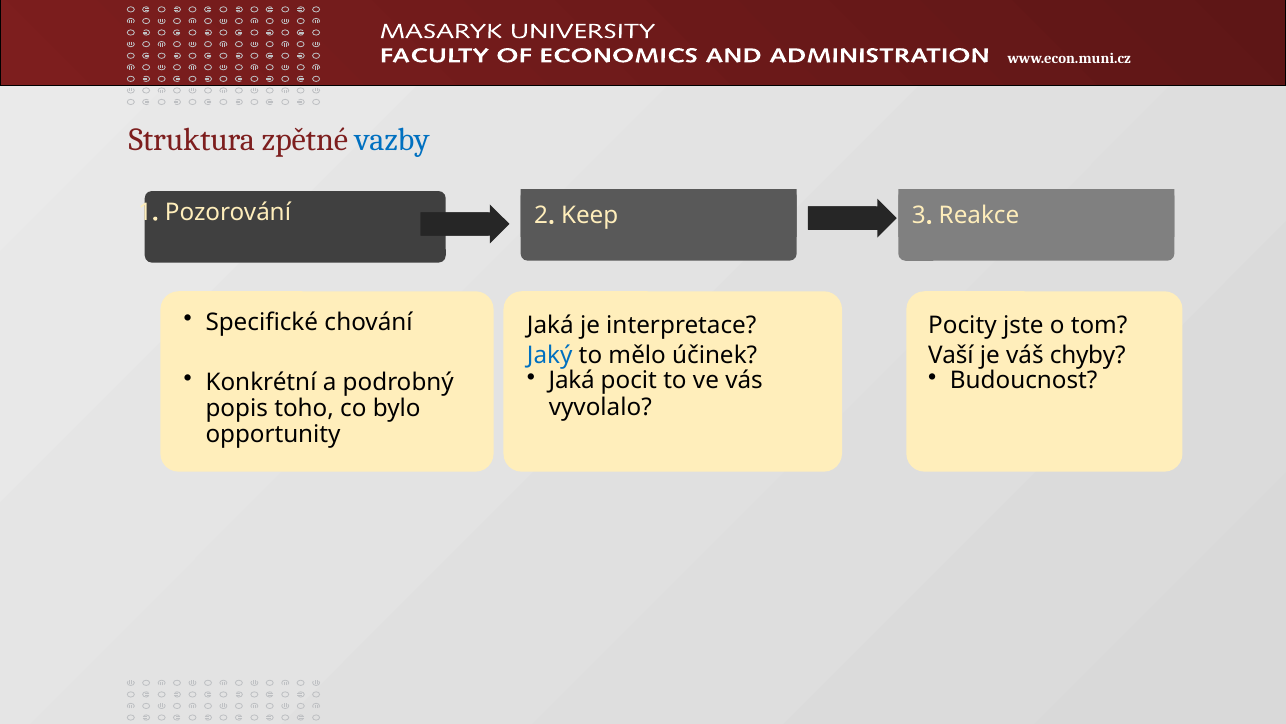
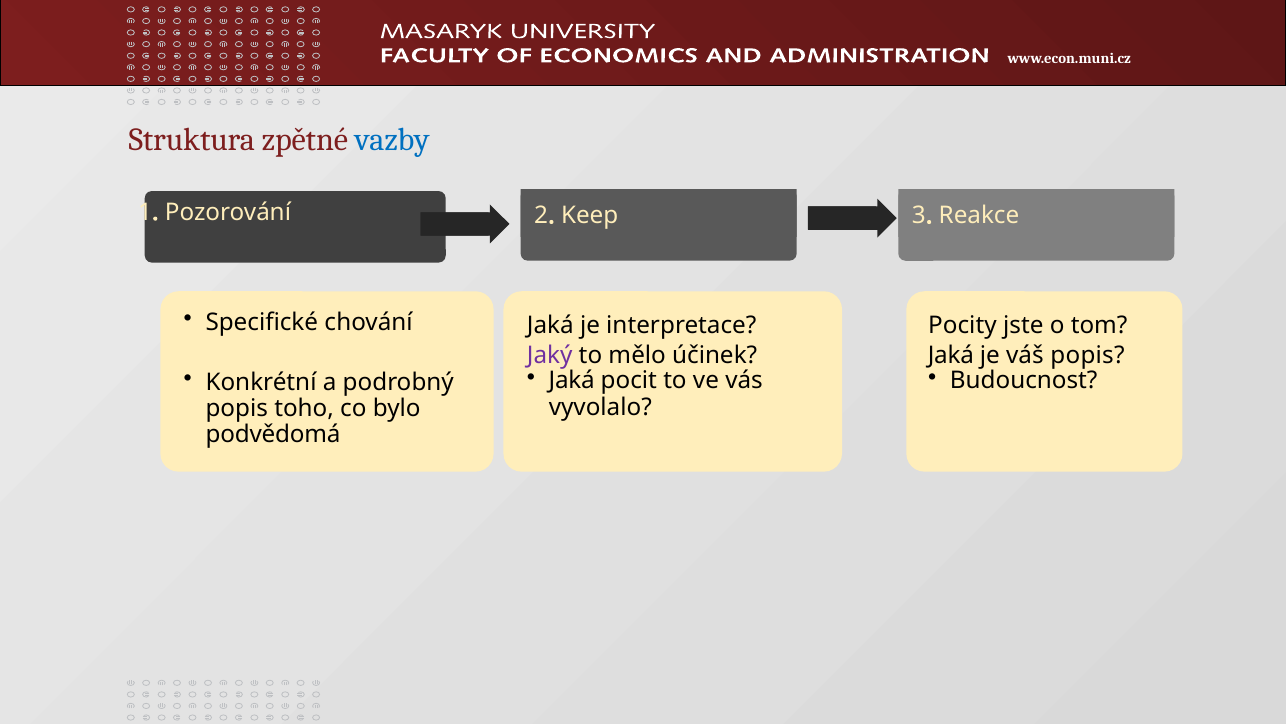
Jaký colour: blue -> purple
Vaší at (951, 355): Vaší -> Jaká
váš chyby: chyby -> popis
opportunity: opportunity -> podvědomá
